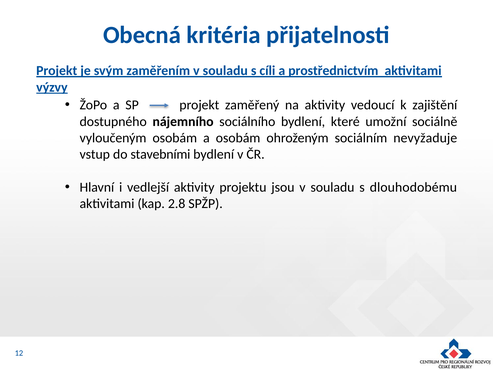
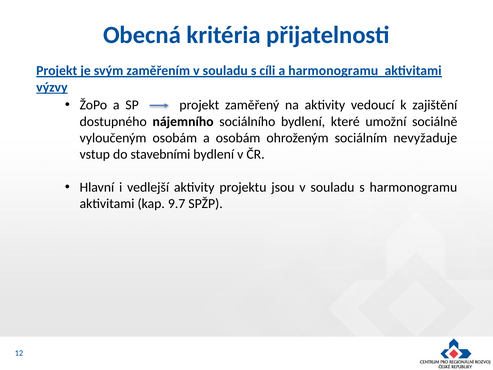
a prostřednictvím: prostřednictvím -> harmonogramu
s dlouhodobému: dlouhodobému -> harmonogramu
2.8: 2.8 -> 9.7
